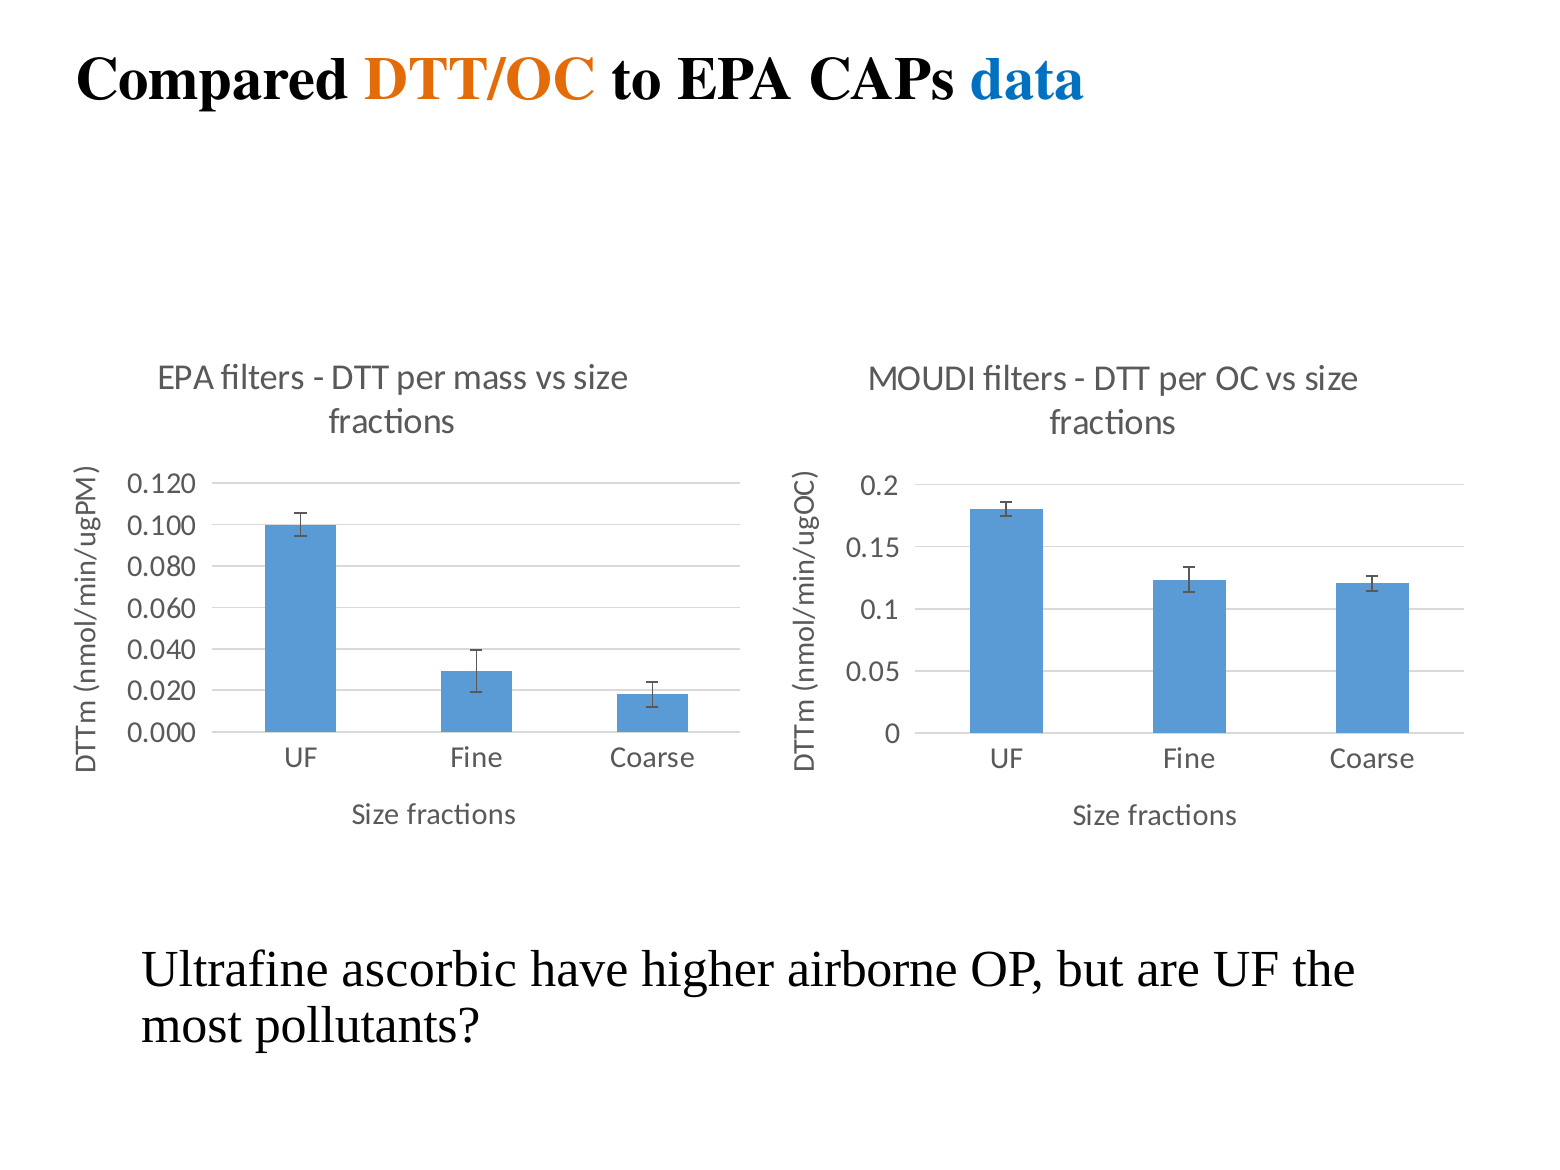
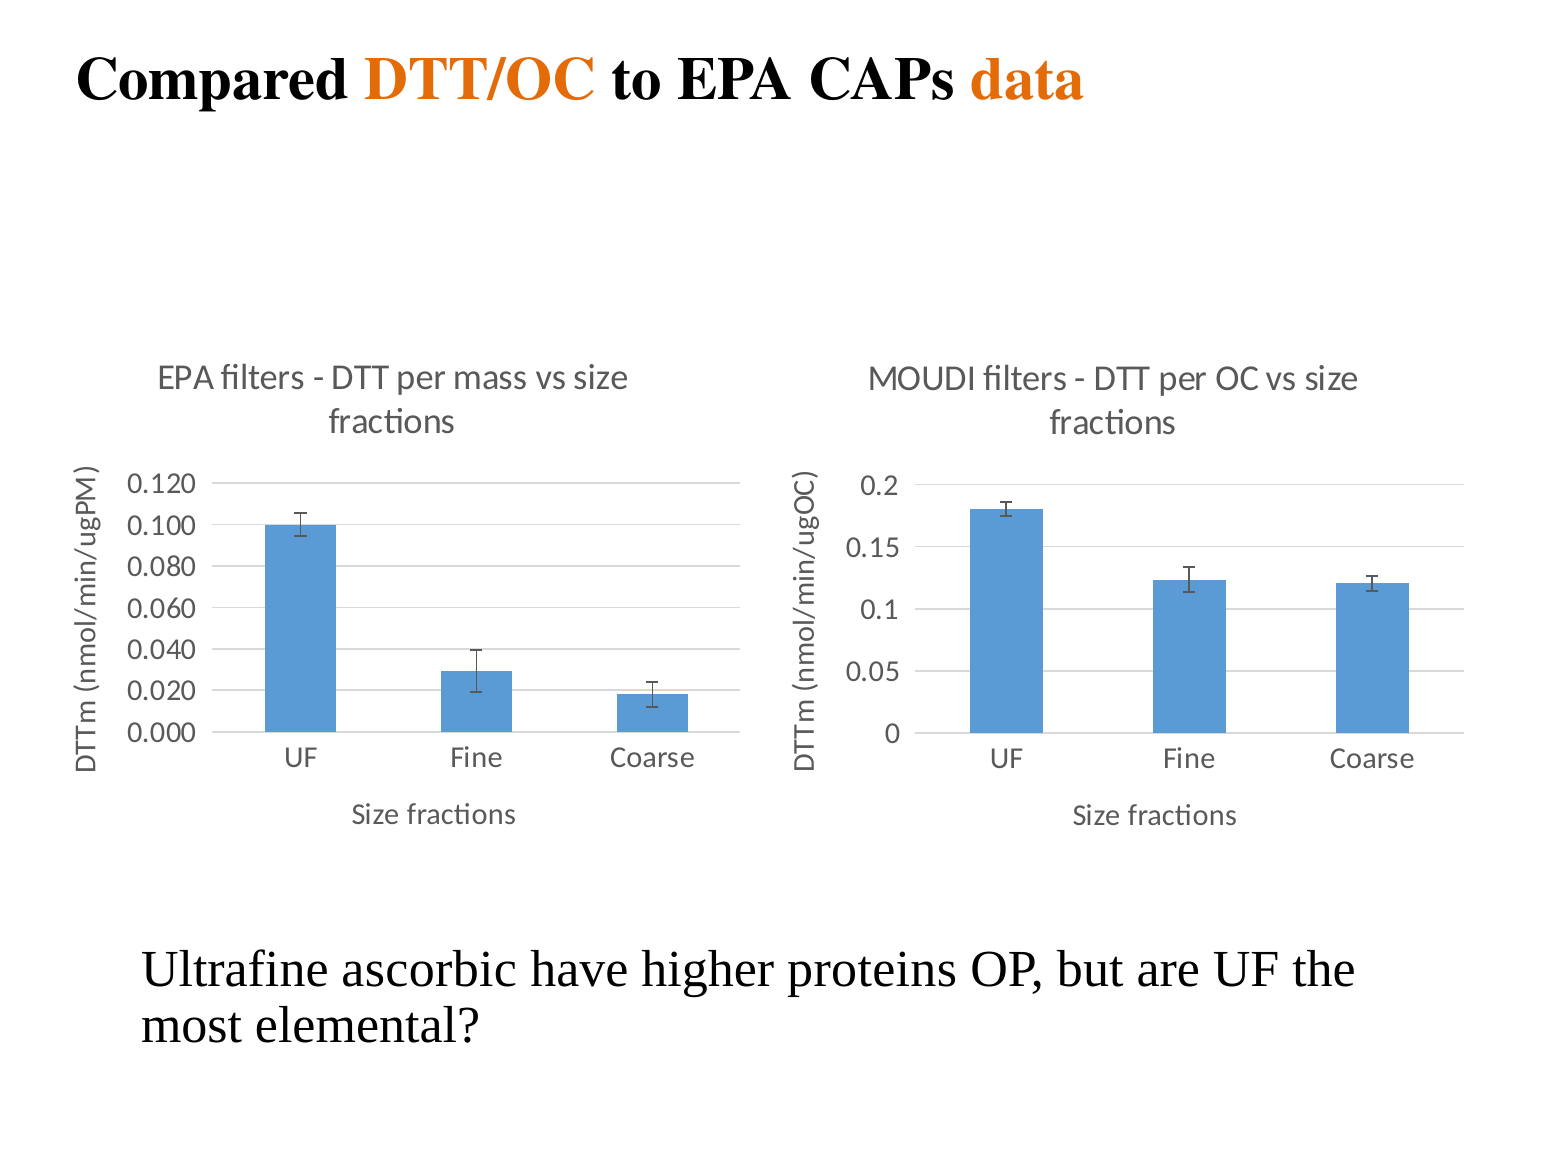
data colour: blue -> orange
airborne: airborne -> proteins
pollutants: pollutants -> elemental
